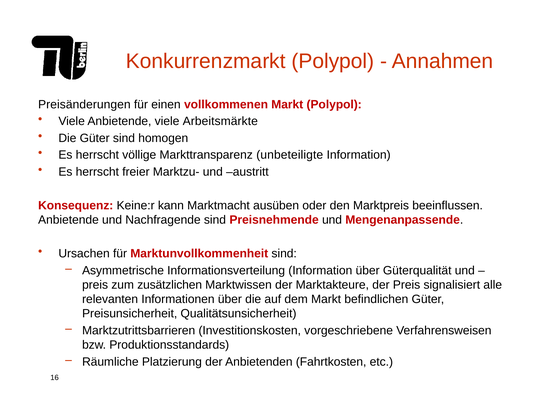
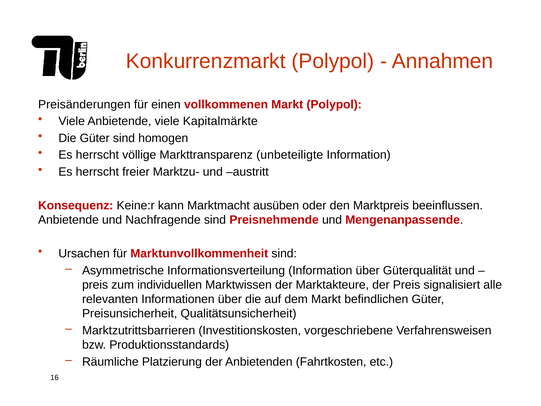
Arbeitsmärkte: Arbeitsmärkte -> Kapitalmärkte
zusätzlichen: zusätzlichen -> individuellen
